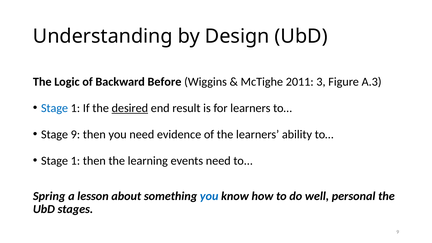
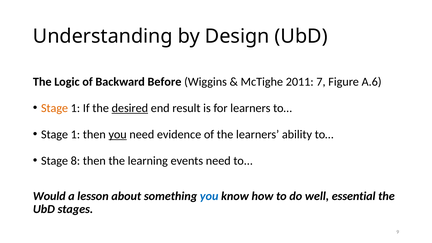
3: 3 -> 7
A.3: A.3 -> A.6
Stage at (55, 108) colour: blue -> orange
9 at (75, 135): 9 -> 1
you at (118, 135) underline: none -> present
1 at (75, 161): 1 -> 8
Spring: Spring -> Would
personal: personal -> essential
